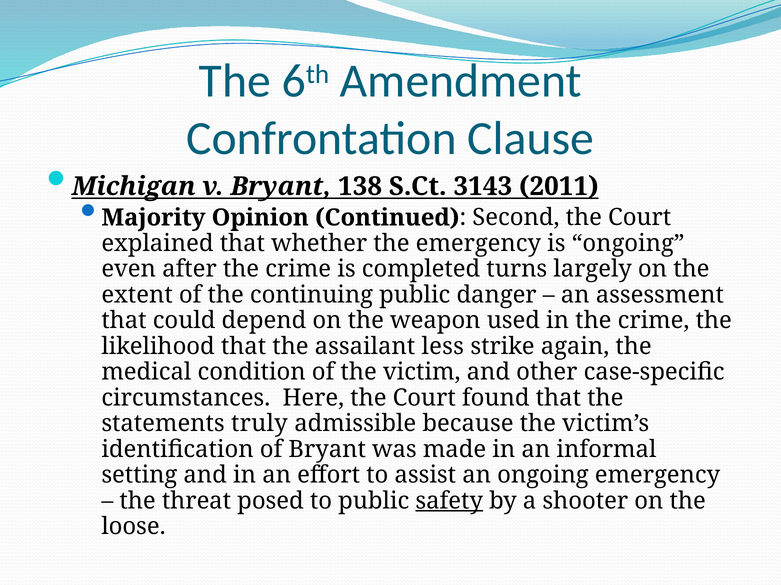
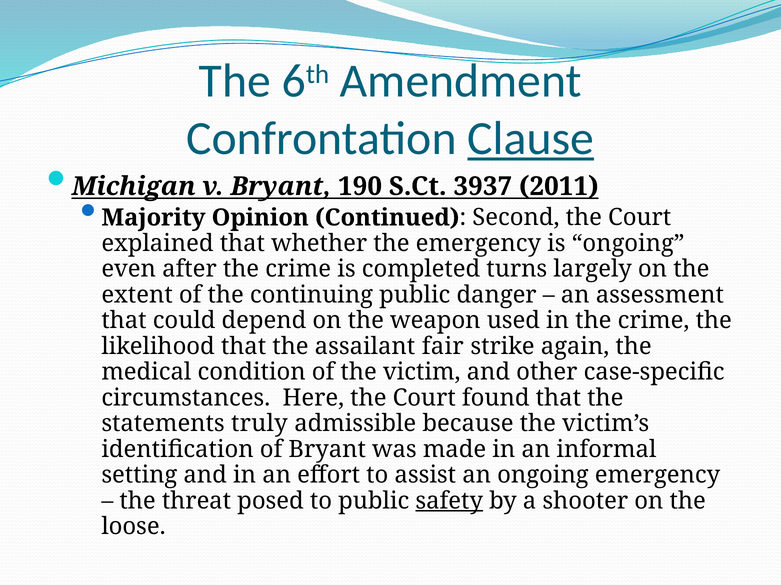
Clause underline: none -> present
138: 138 -> 190
3143: 3143 -> 3937
less: less -> fair
